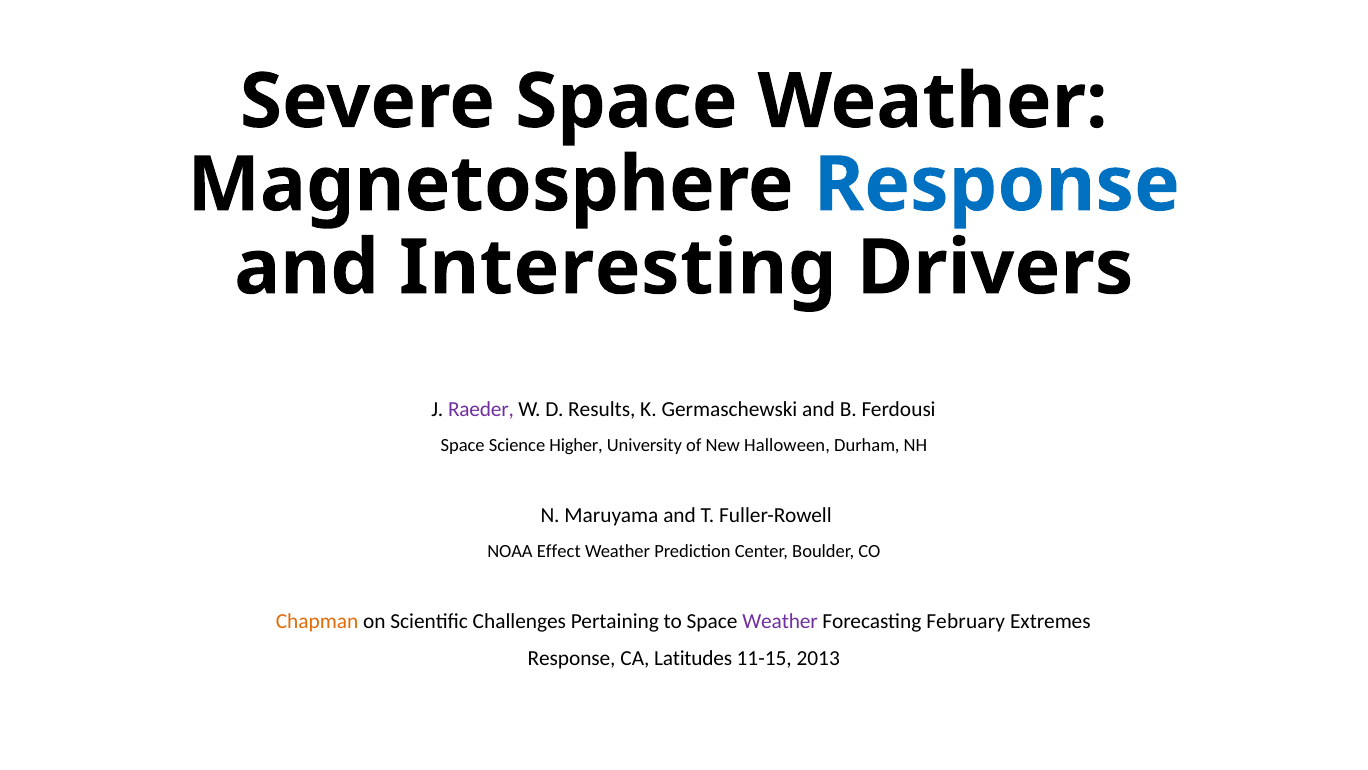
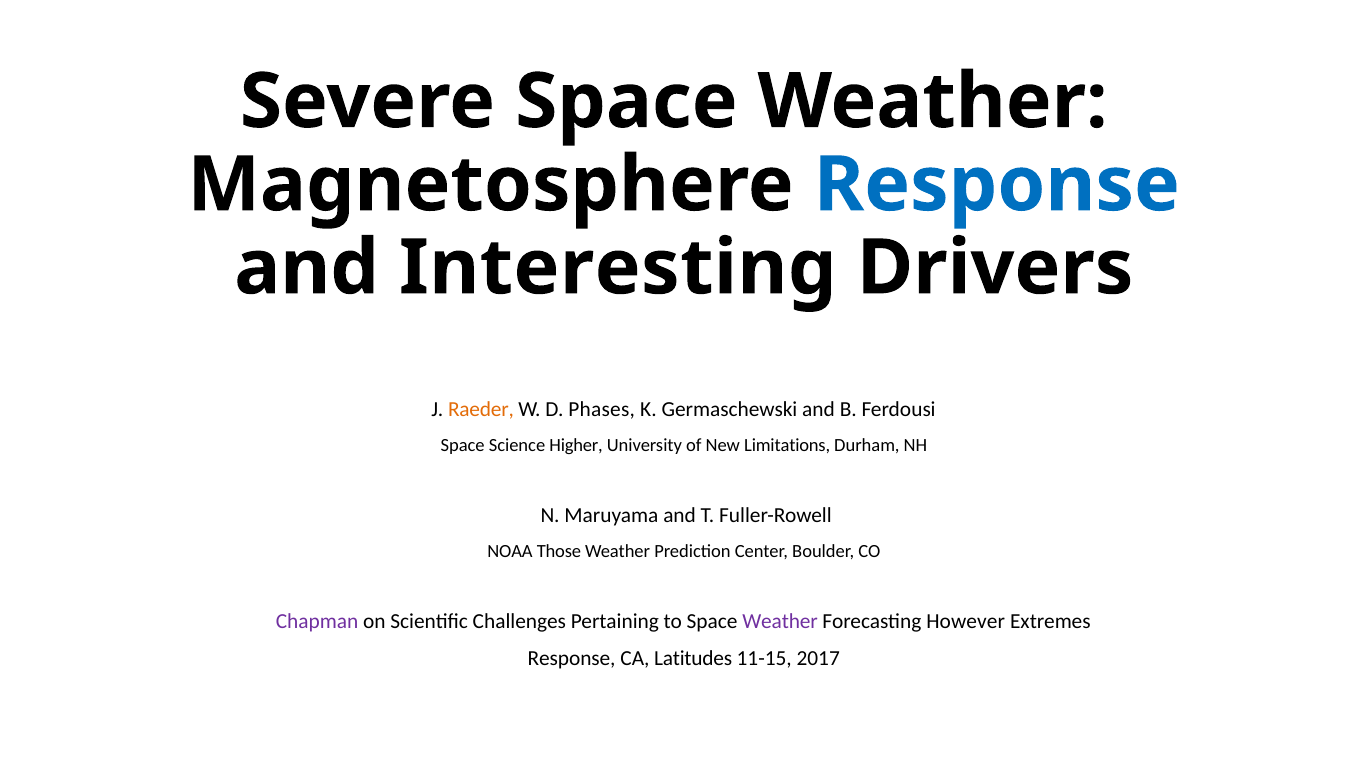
Raeder colour: purple -> orange
Results: Results -> Phases
Halloween: Halloween -> Limitations
Effect: Effect -> Those
Chapman colour: orange -> purple
February: February -> However
2013: 2013 -> 2017
